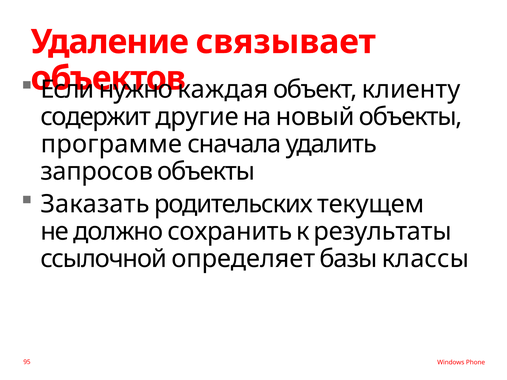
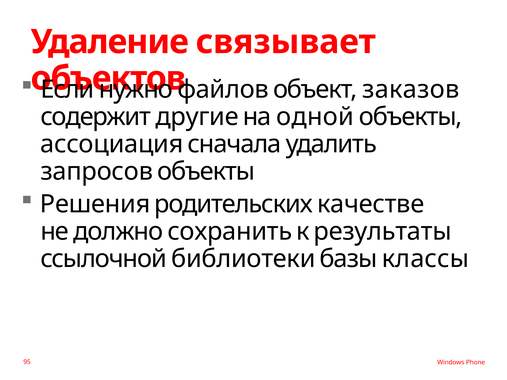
каждая: каждая -> файлов
клиенту: клиенту -> заказов
новый: новый -> одной
программе: программе -> ассоциация
Заказать: Заказать -> Решения
текущем: текущем -> качестве
определяет: определяет -> библиотеки
